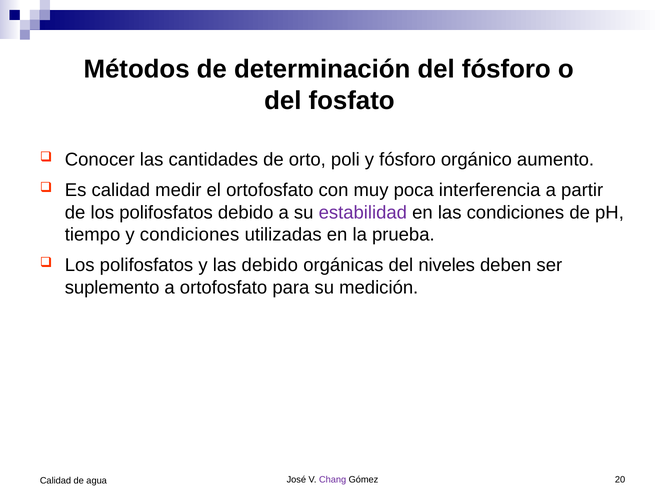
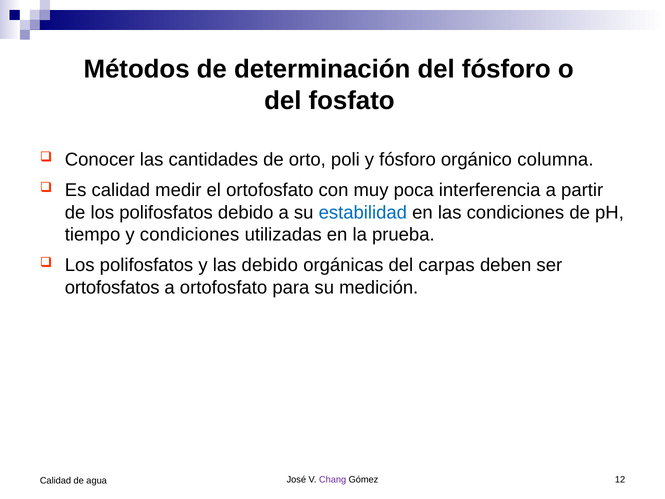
aumento: aumento -> columna
estabilidad colour: purple -> blue
niveles: niveles -> carpas
suplemento: suplemento -> ortofosfatos
20: 20 -> 12
